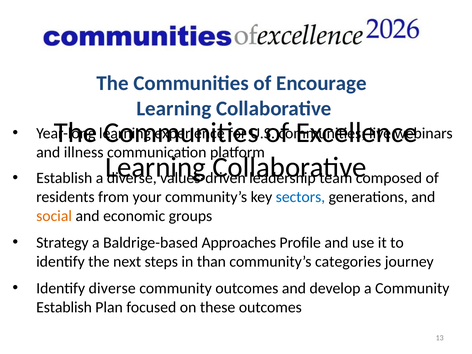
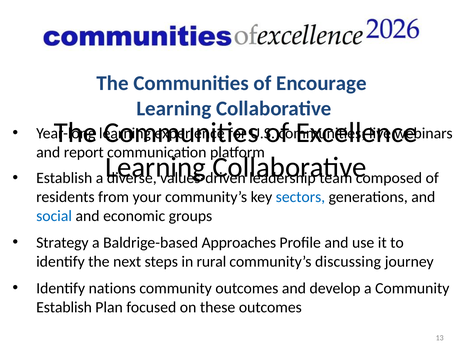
illness: illness -> report
social colour: orange -> blue
than: than -> rural
categories: categories -> discussing
Identify diverse: diverse -> nations
